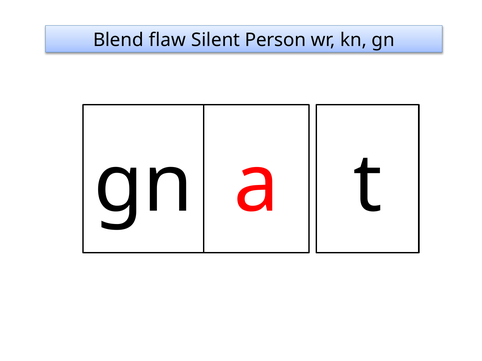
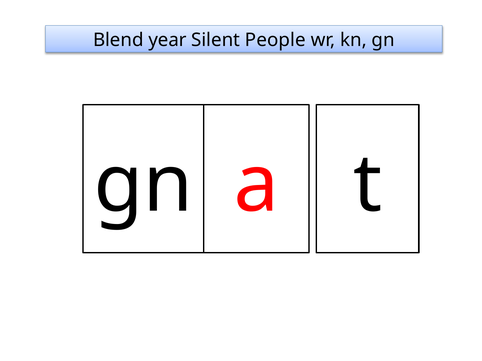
flaw: flaw -> year
Person: Person -> People
